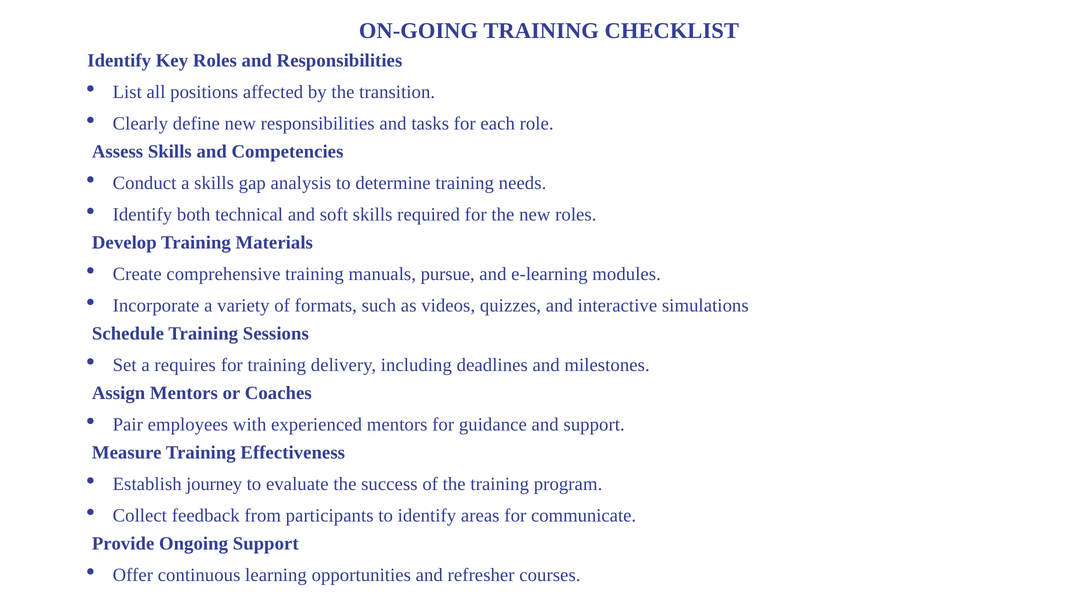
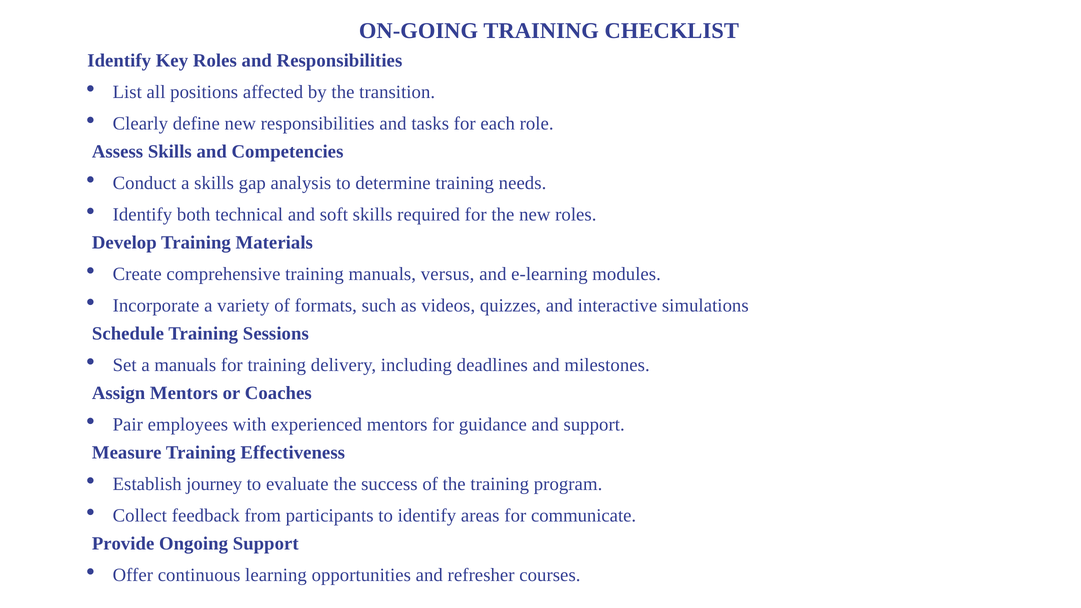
pursue: pursue -> versus
a requires: requires -> manuals
